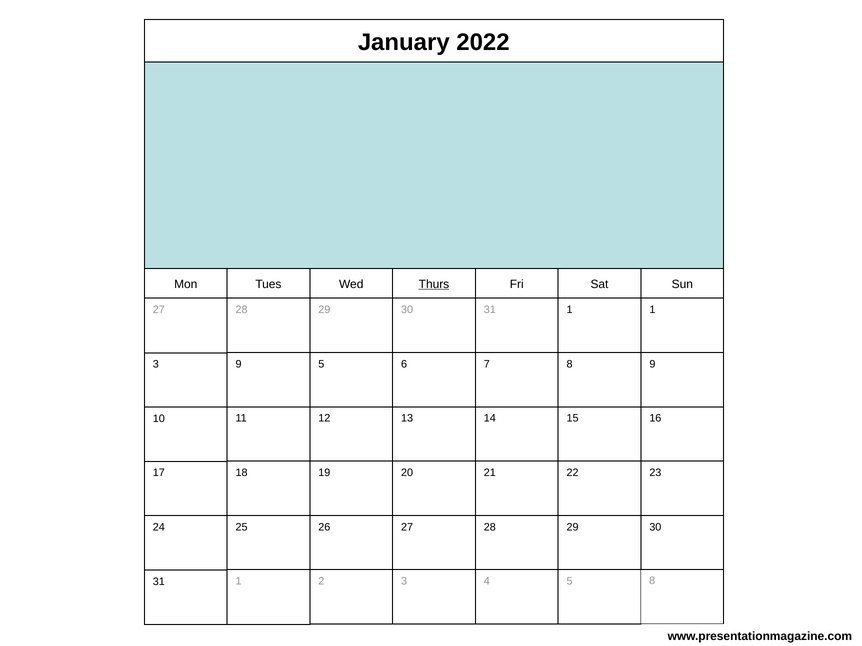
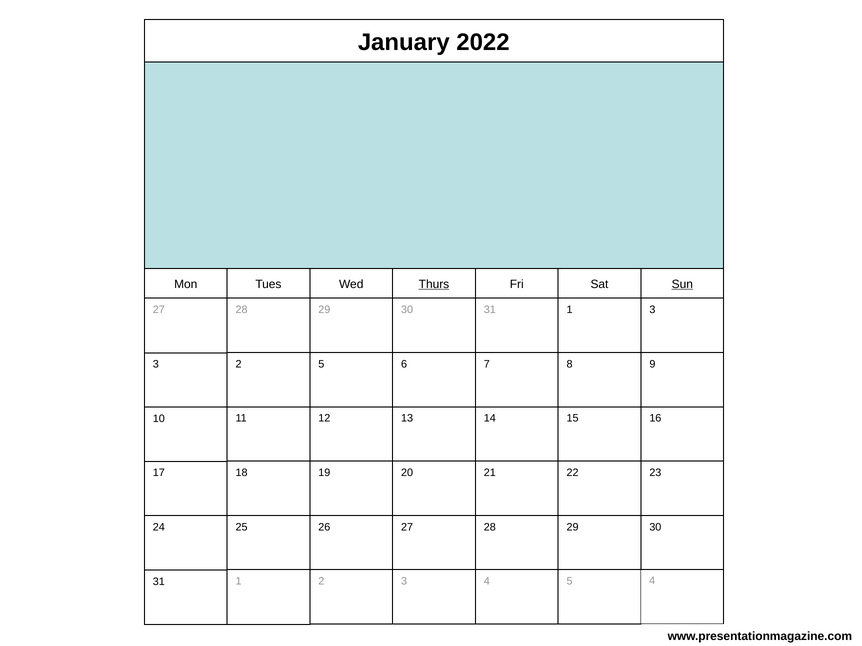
Sun underline: none -> present
1 1: 1 -> 3
9 at (239, 364): 9 -> 2
1 8: 8 -> 4
